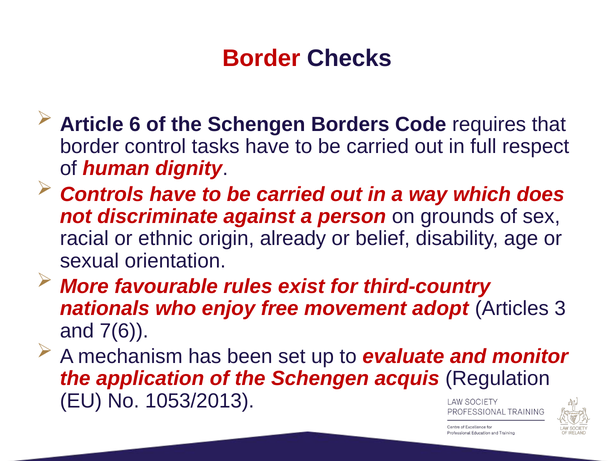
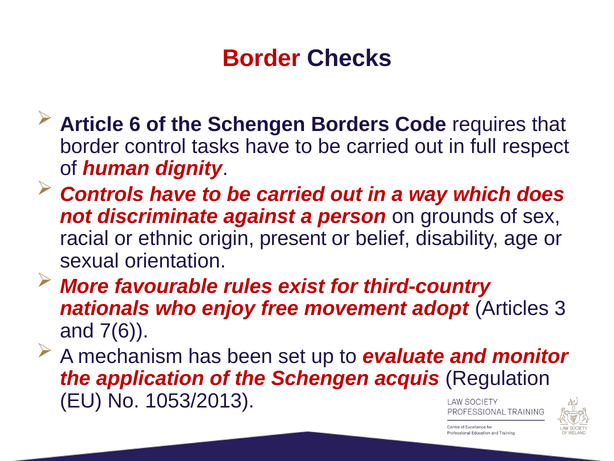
already: already -> present
